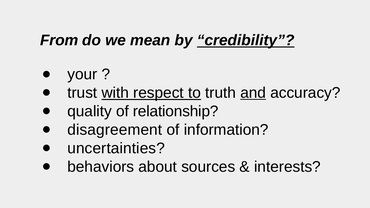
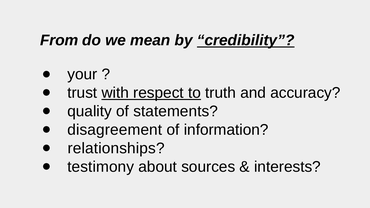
and underline: present -> none
relationship: relationship -> statements
uncertainties: uncertainties -> relationships
behaviors: behaviors -> testimony
